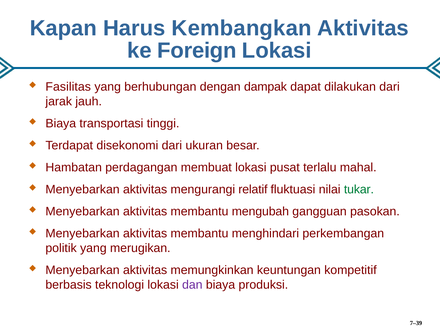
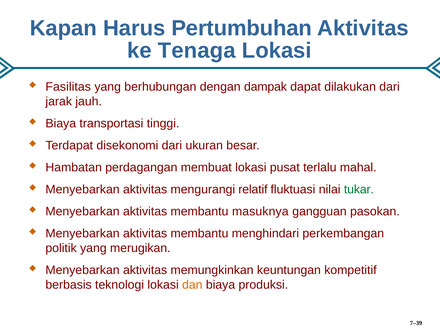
Kembangkan: Kembangkan -> Pertumbuhan
Foreign: Foreign -> Tenaga
mengubah: mengubah -> masuknya
dan colour: purple -> orange
